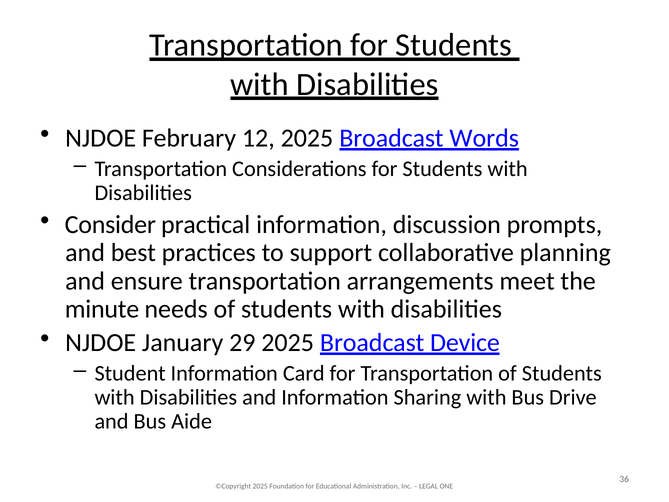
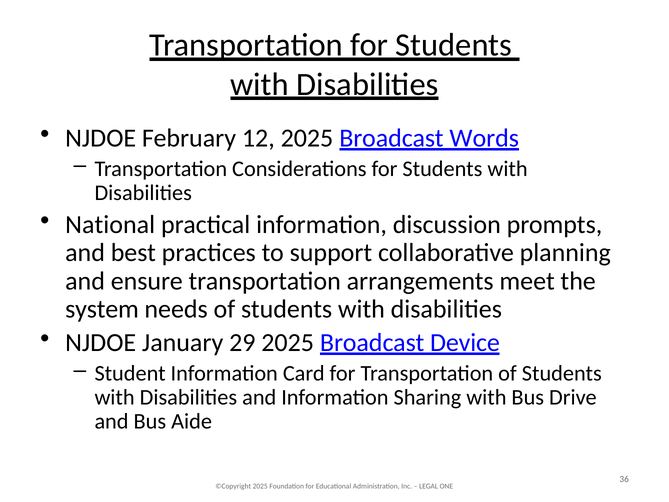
Consider: Consider -> National
minute: minute -> system
